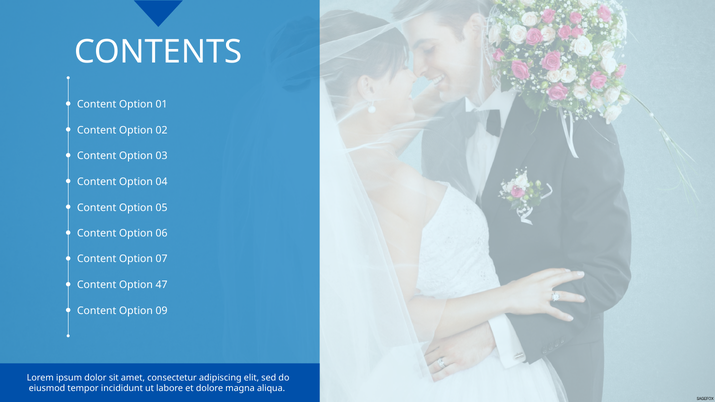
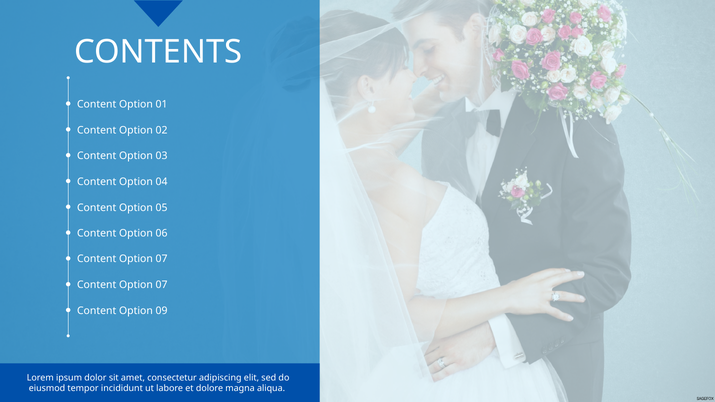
47 at (162, 285): 47 -> 07
